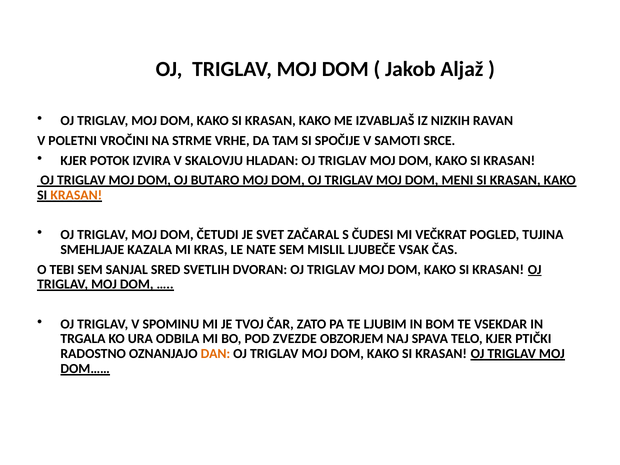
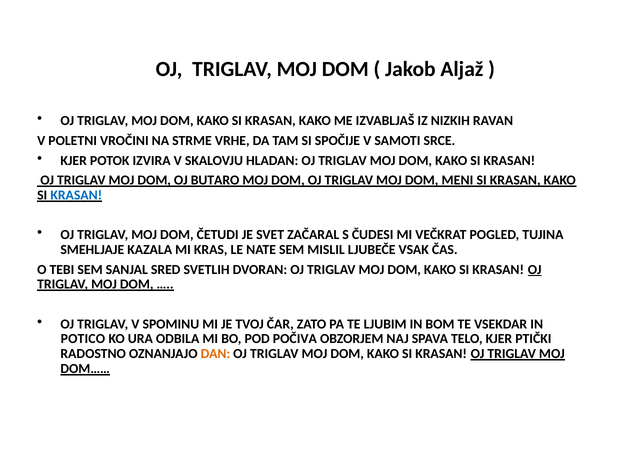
KRASAN at (76, 195) colour: orange -> blue
TRGALA: TRGALA -> POTICO
ZVEZDE: ZVEZDE -> POČIVA
